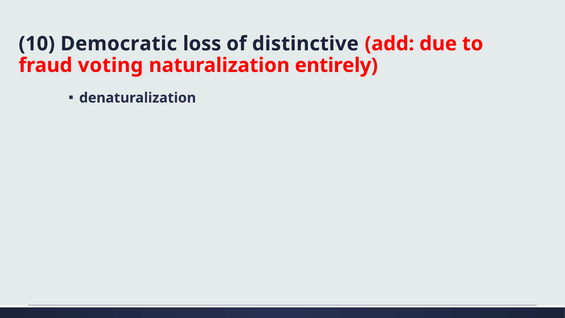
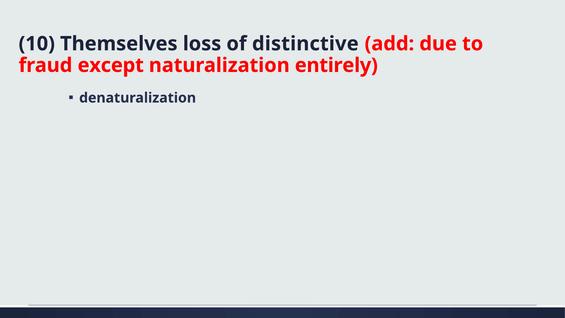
Democratic: Democratic -> Themselves
voting: voting -> except
